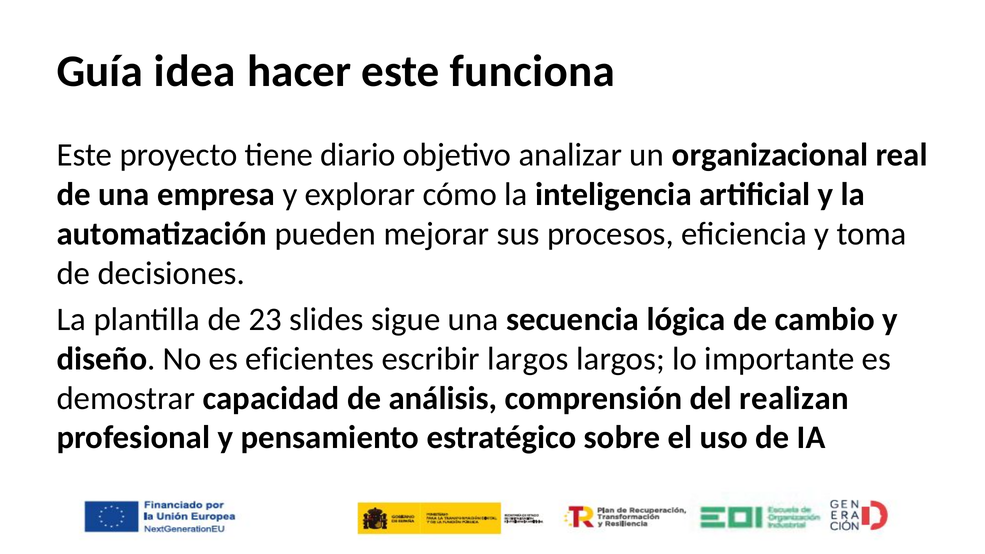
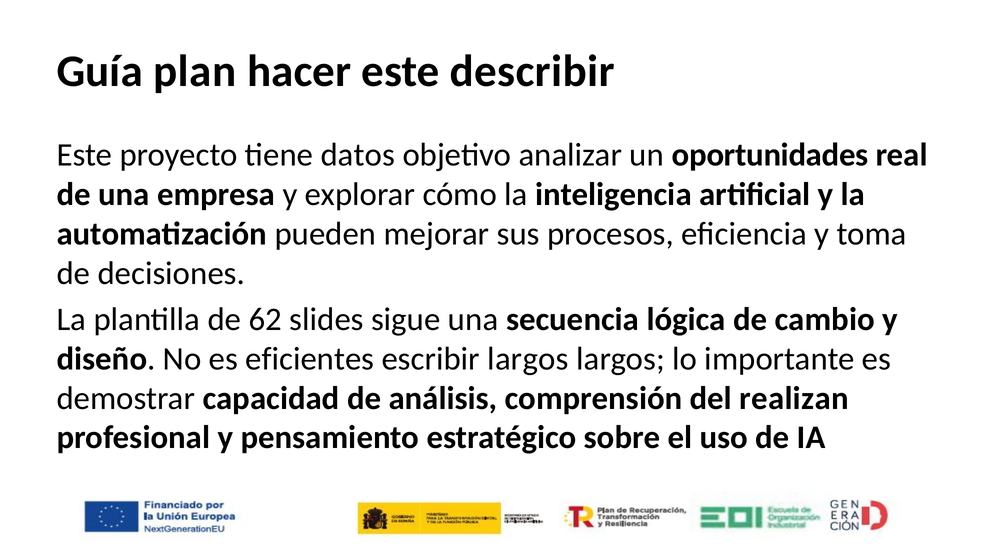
idea: idea -> plan
funciona: funciona -> describir
diario: diario -> datos
organizacional: organizacional -> oportunidades
23: 23 -> 62
